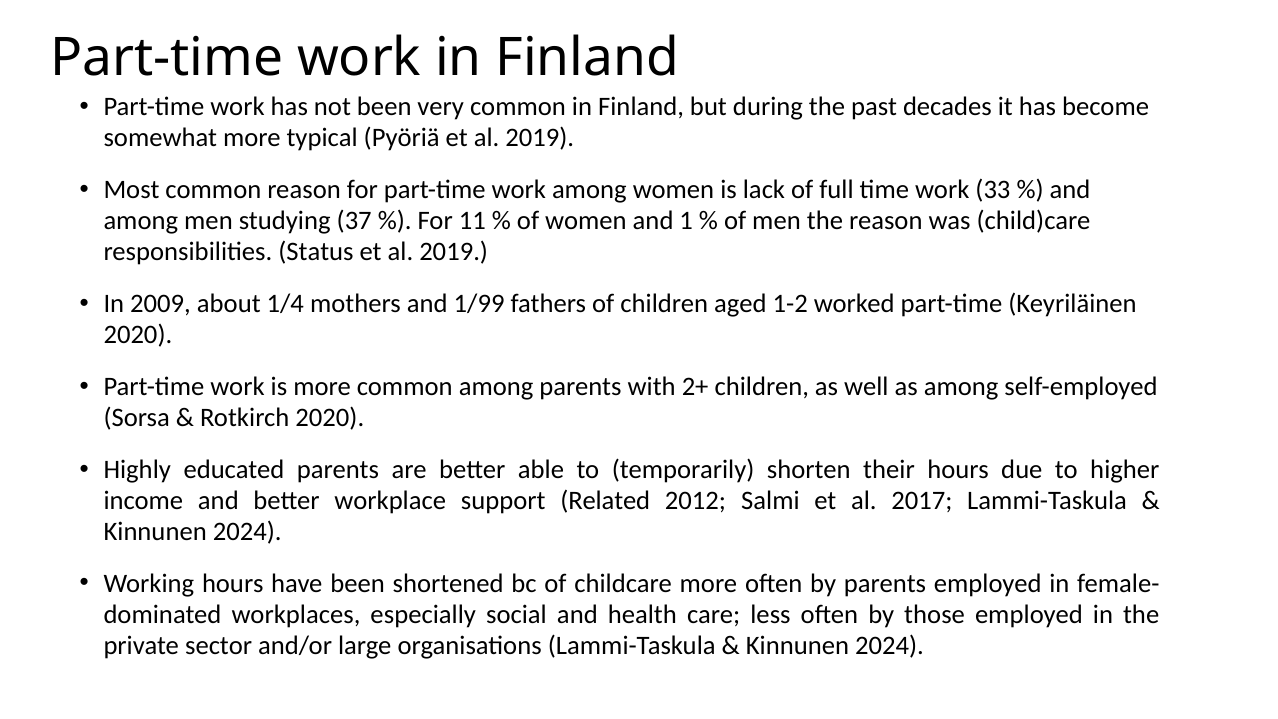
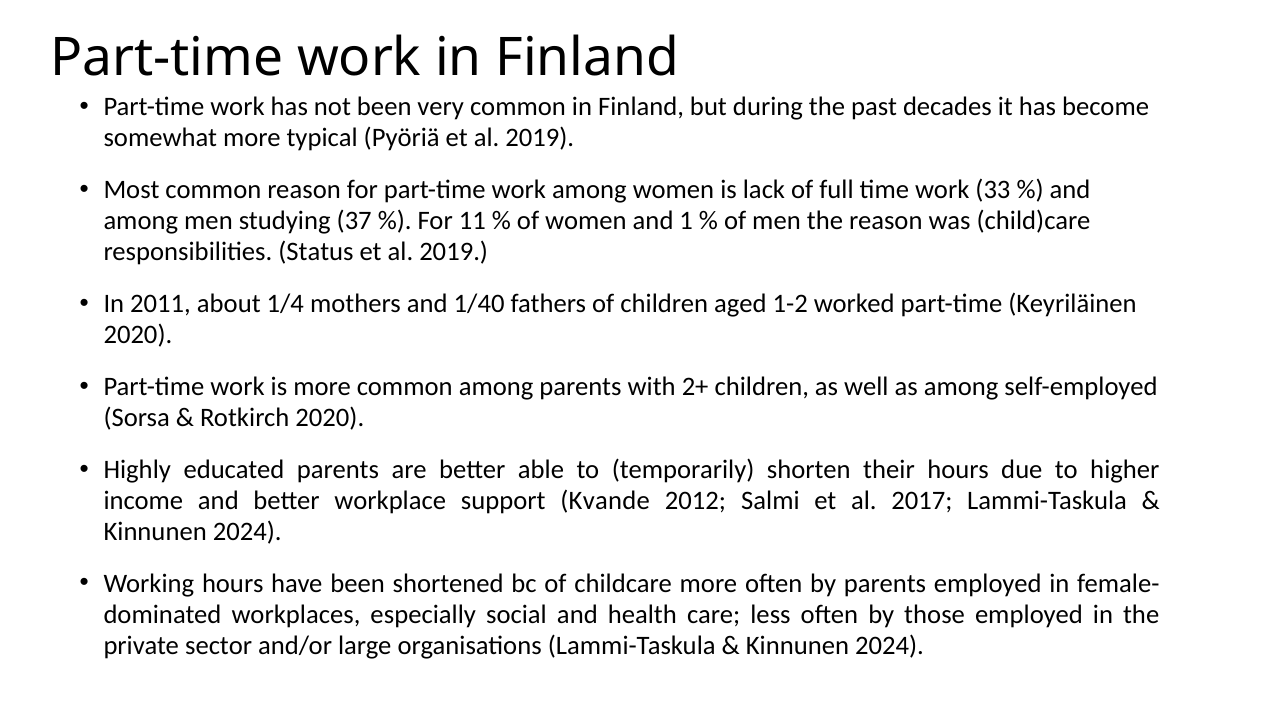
2009: 2009 -> 2011
1/99: 1/99 -> 1/40
Related: Related -> Kvande
